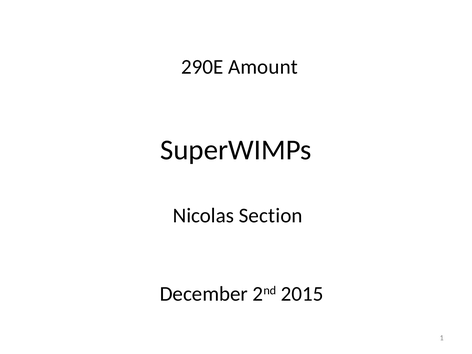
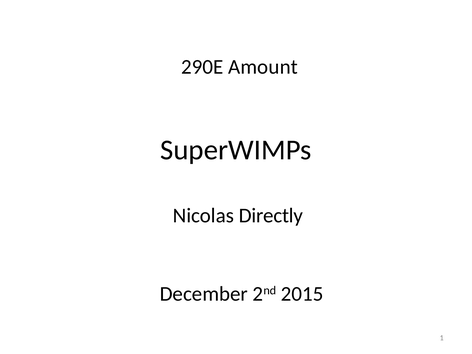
Section: Section -> Directly
